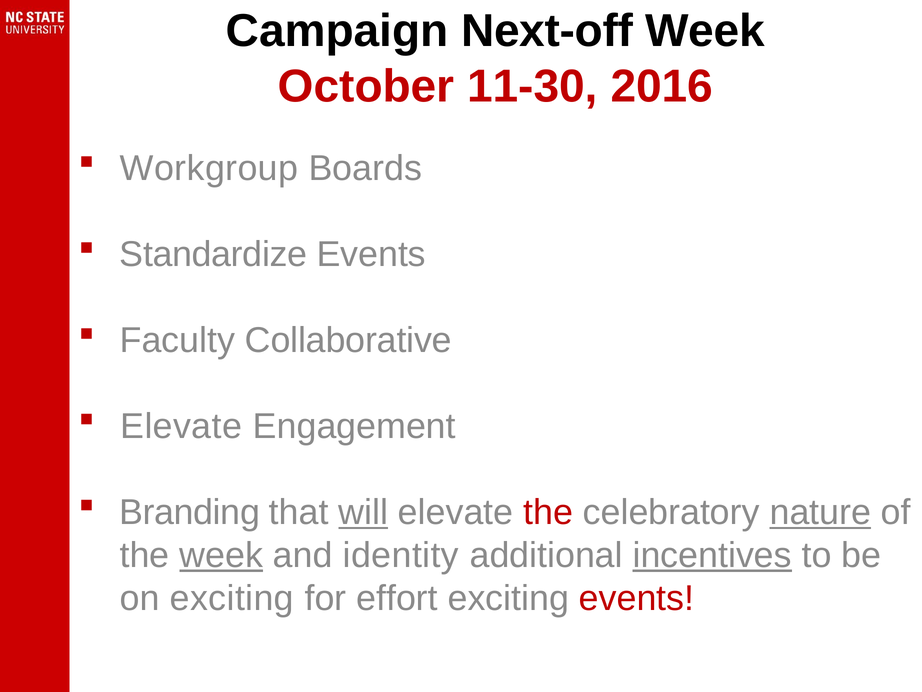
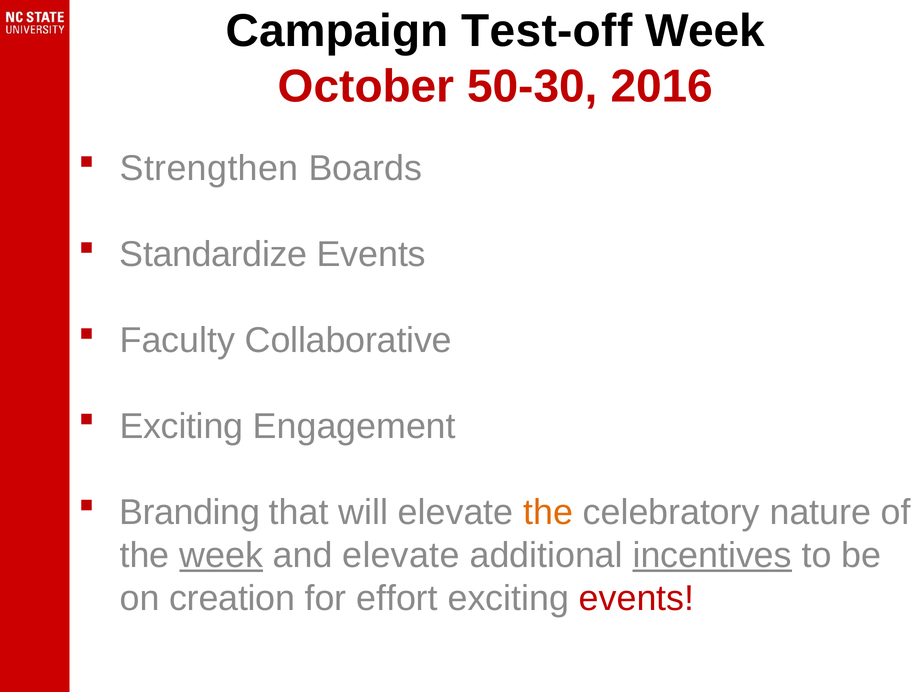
Next-off: Next-off -> Test-off
11-30: 11-30 -> 50-30
Workgroup: Workgroup -> Strengthen
Elevate at (181, 426): Elevate -> Exciting
will underline: present -> none
the at (548, 512) colour: red -> orange
nature underline: present -> none
and identity: identity -> elevate
on exciting: exciting -> creation
